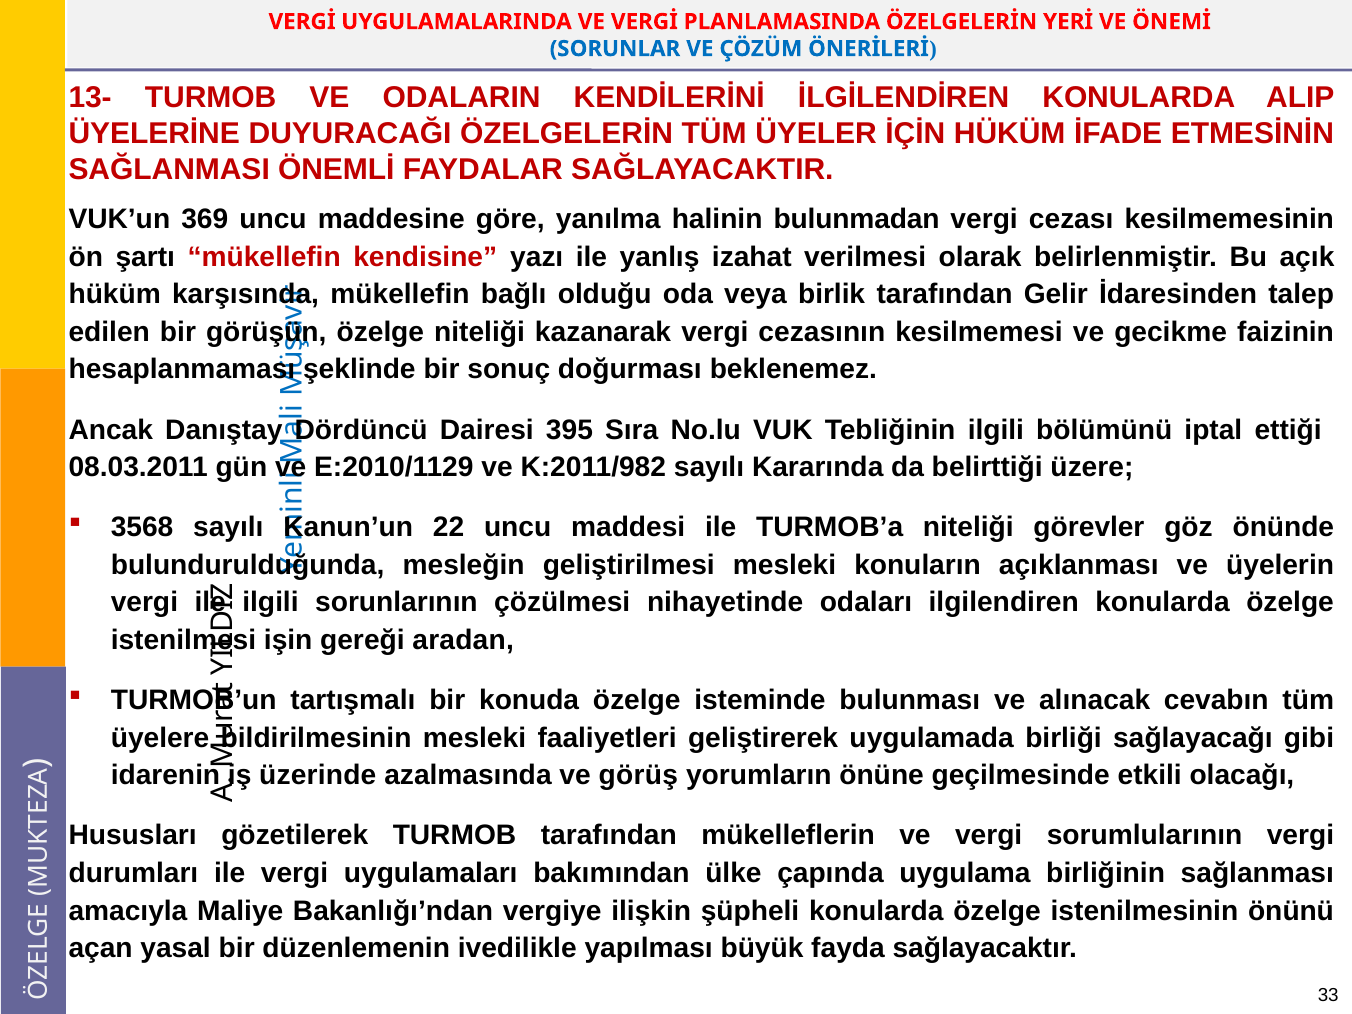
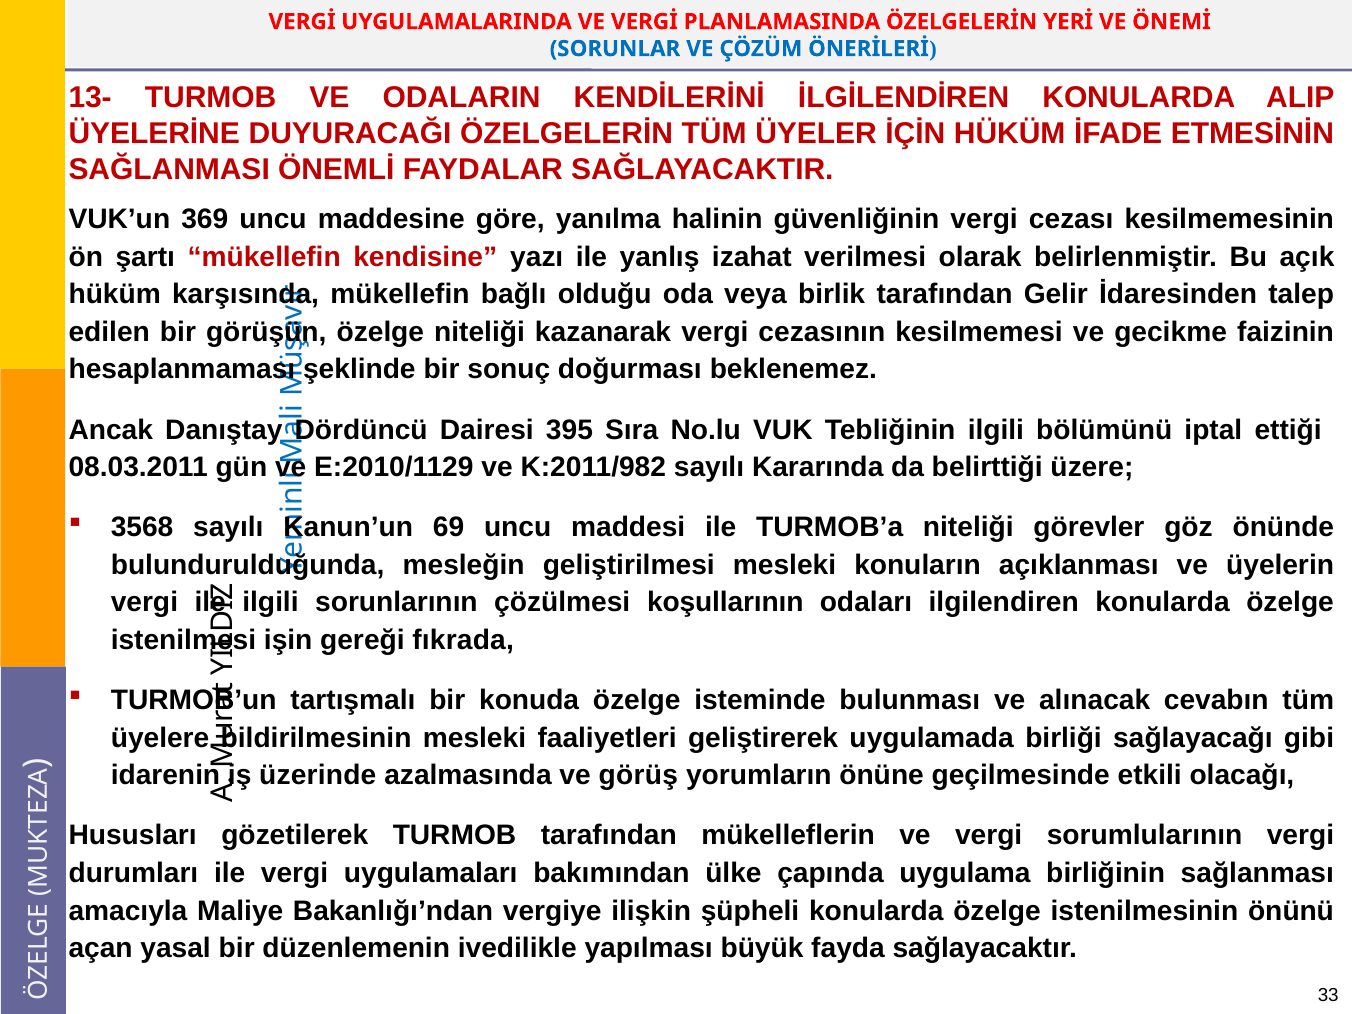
bulunmadan: bulunmadan -> güvenliğinin
22: 22 -> 69
nihayetinde: nihayetinde -> koşullarının
aradan: aradan -> fıkrada
